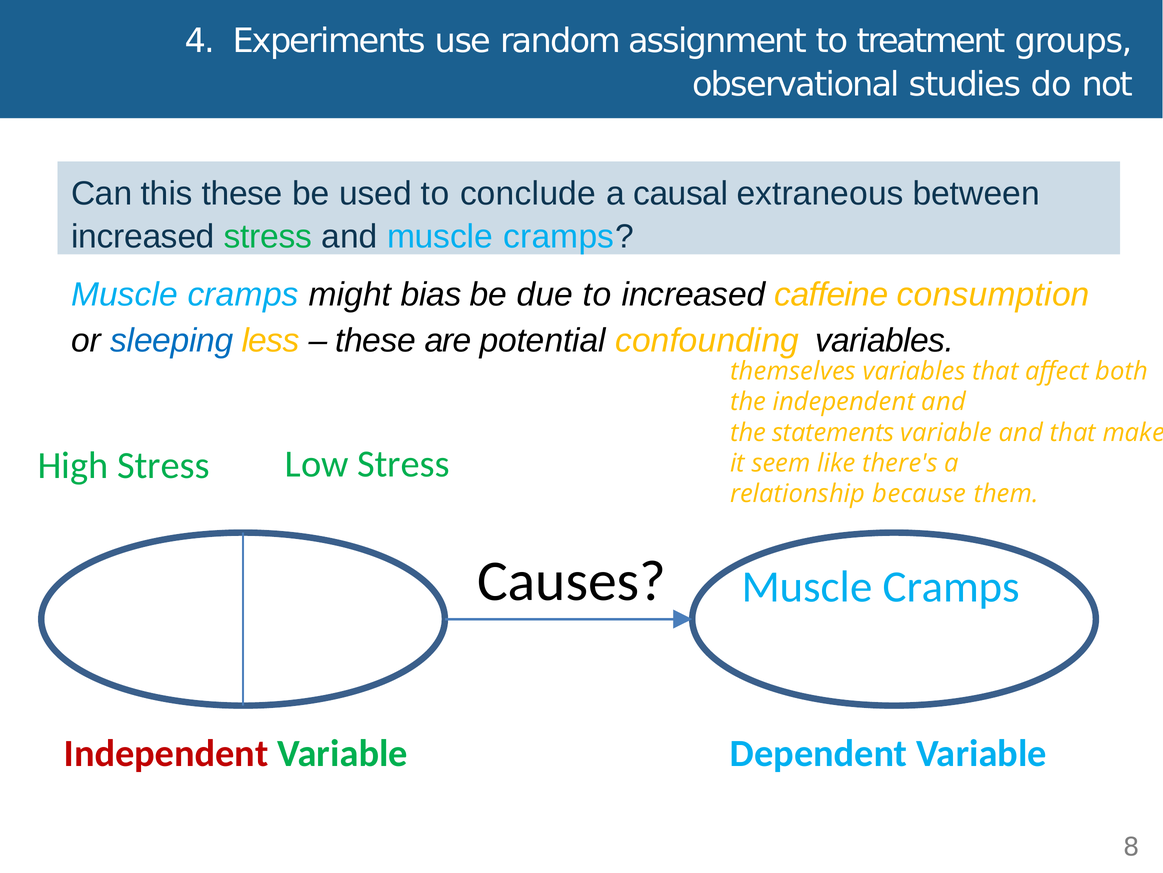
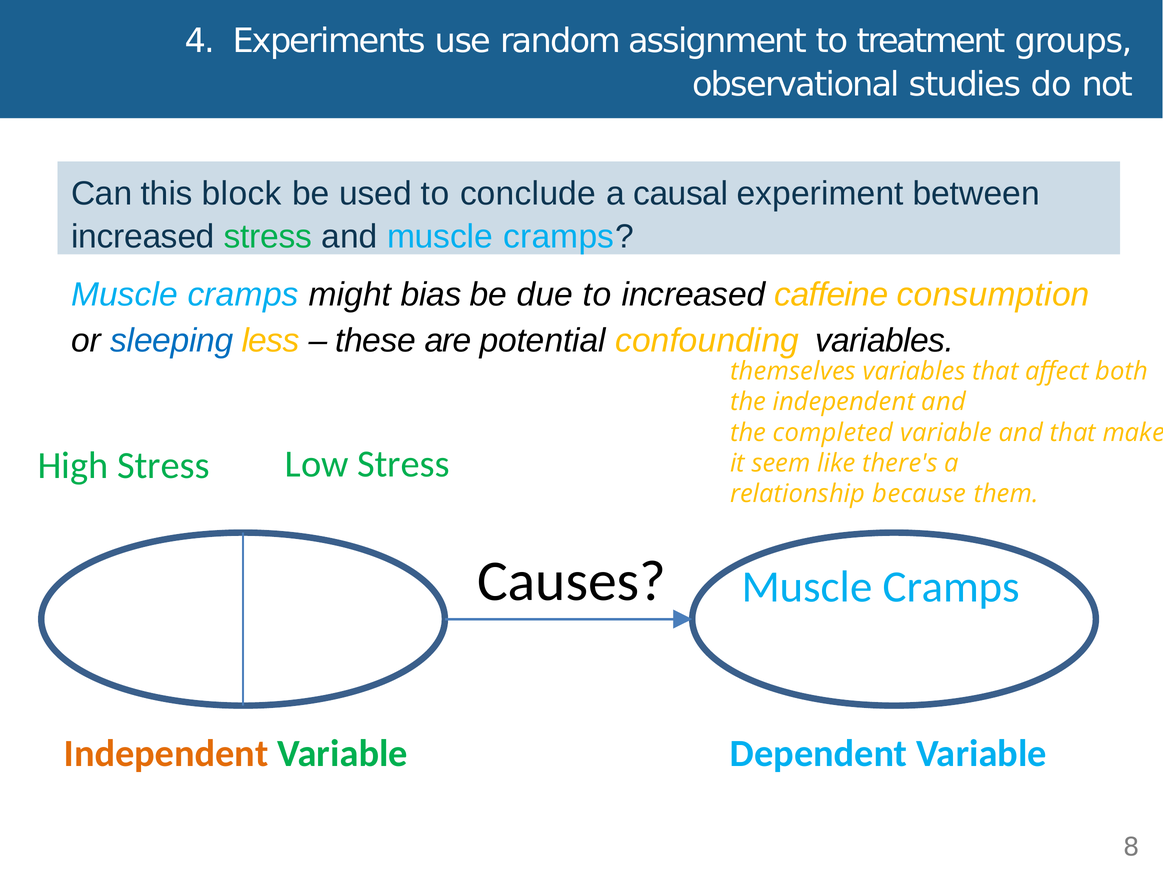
this these: these -> block
extraneous: extraneous -> experiment
statements: statements -> completed
Independent at (166, 754) colour: red -> orange
